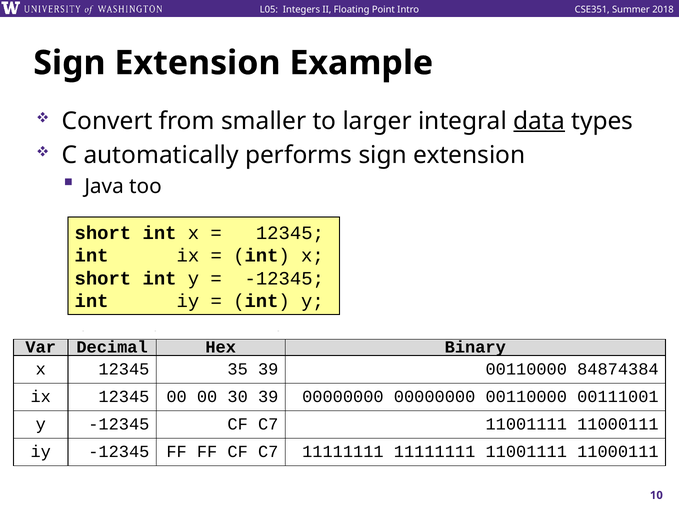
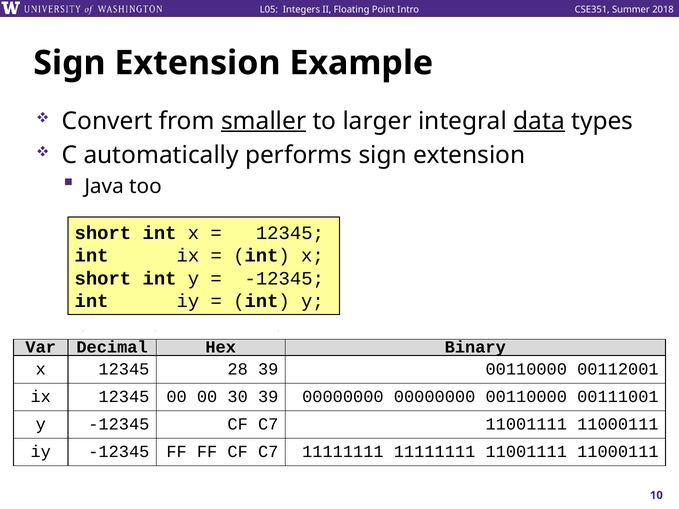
smaller underline: none -> present
35: 35 -> 28
84874384: 84874384 -> 00112001
